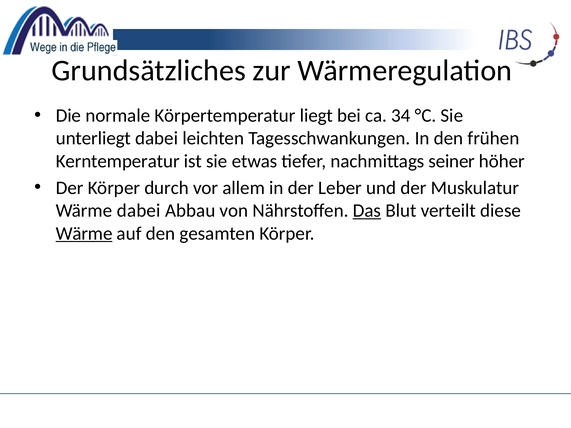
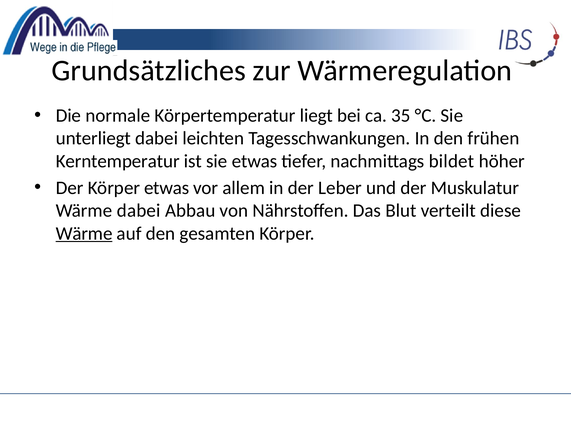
34: 34 -> 35
seiner: seiner -> bildet
Körper durch: durch -> etwas
Das underline: present -> none
